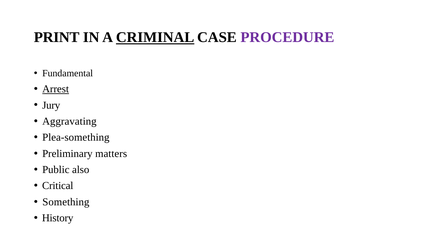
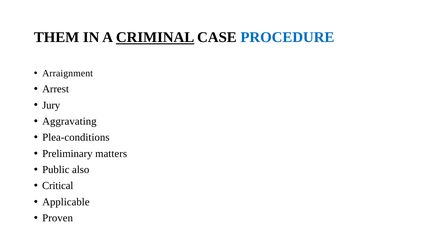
PRINT: PRINT -> THEM
PROCEDURE colour: purple -> blue
Fundamental: Fundamental -> Arraignment
Arrest underline: present -> none
Plea-something: Plea-something -> Plea-conditions
Something: Something -> Applicable
History: History -> Proven
